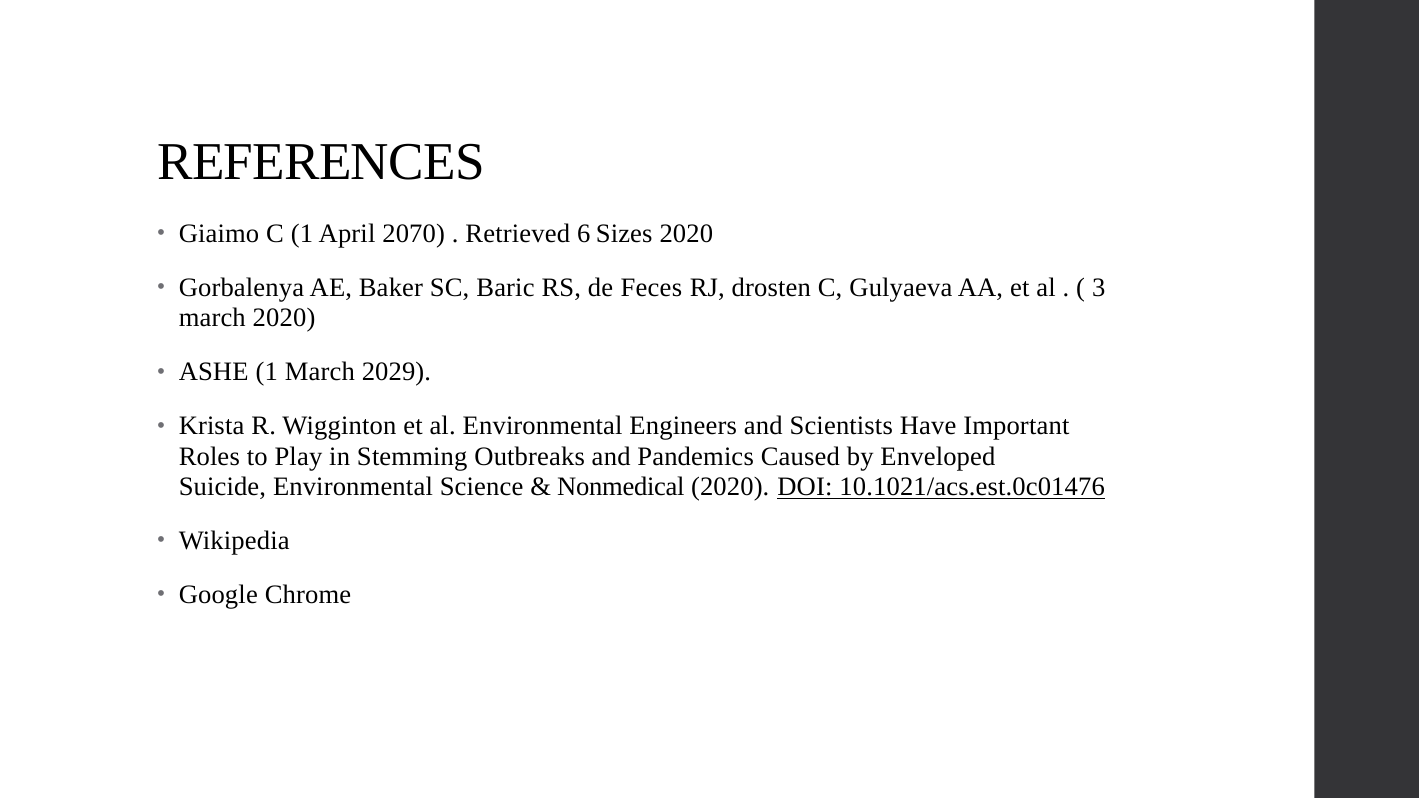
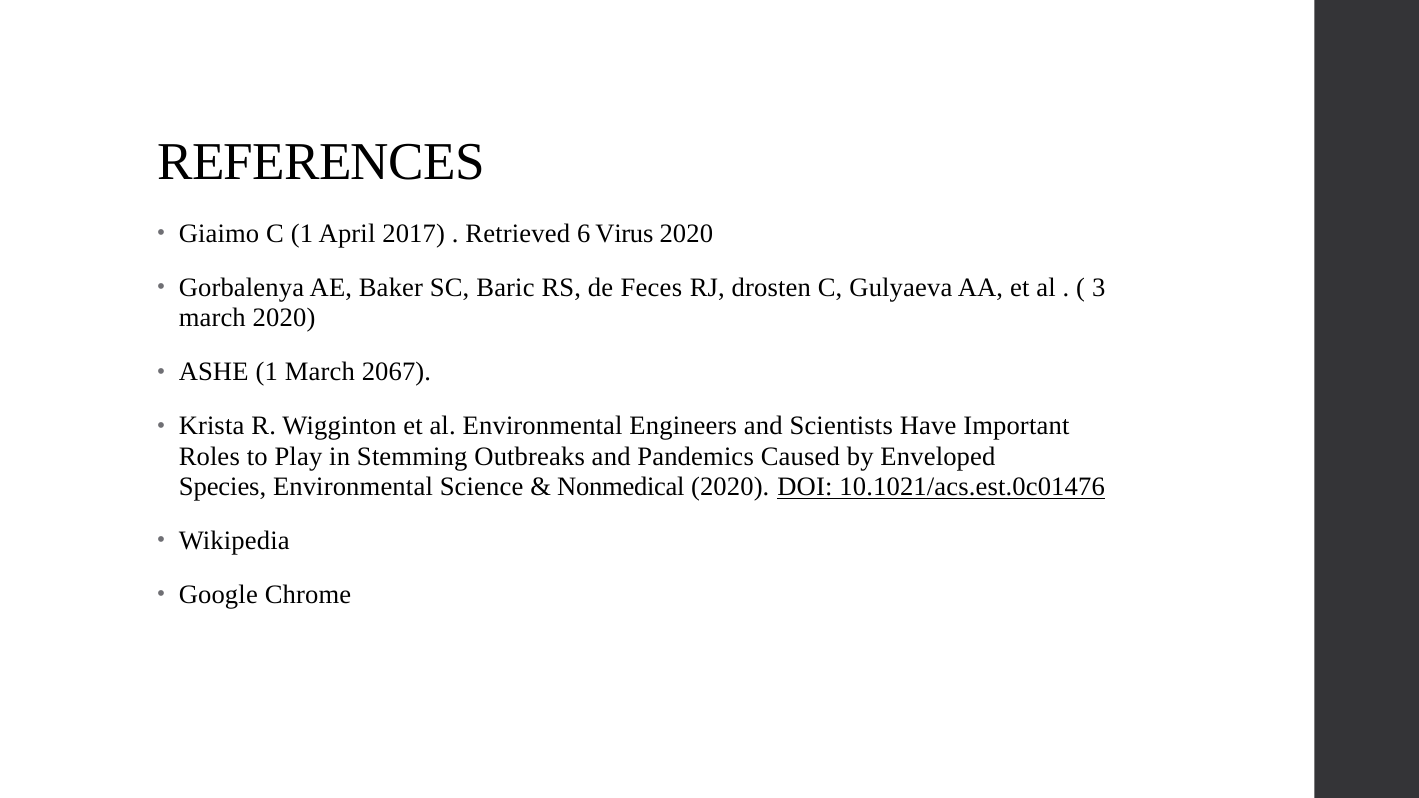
2070: 2070 -> 2017
Sizes: Sizes -> Virus
2029: 2029 -> 2067
Suicide: Suicide -> Species
